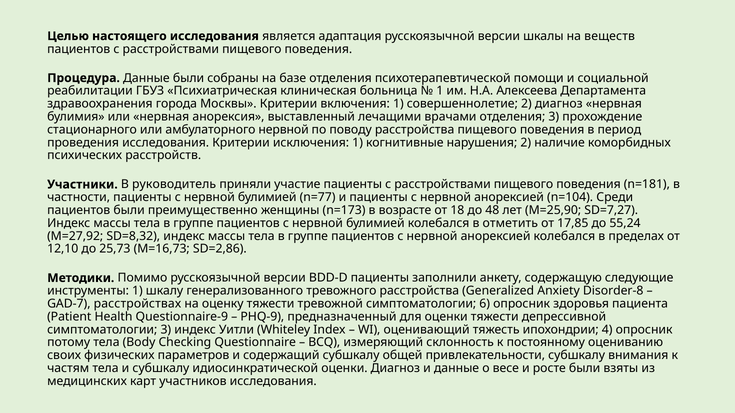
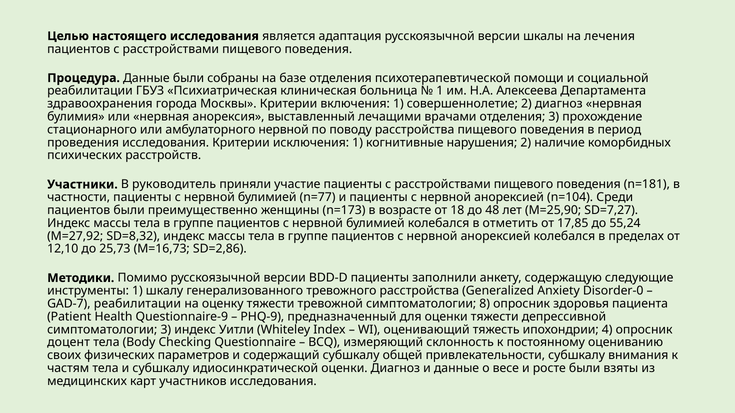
веществ: веществ -> лечения
Disorder-8: Disorder-8 -> Disorder-0
GAD-7 расстройствах: расстройствах -> реабилитации
6: 6 -> 8
потому: потому -> доцент
